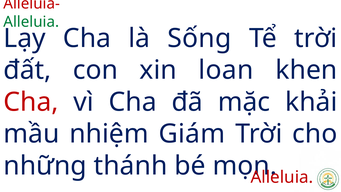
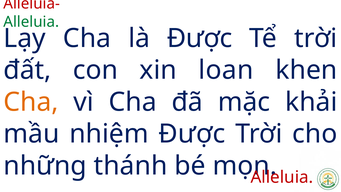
là Sống: Sống -> Được
Cha at (31, 102) colour: red -> orange
nhiệm Giám: Giám -> Được
